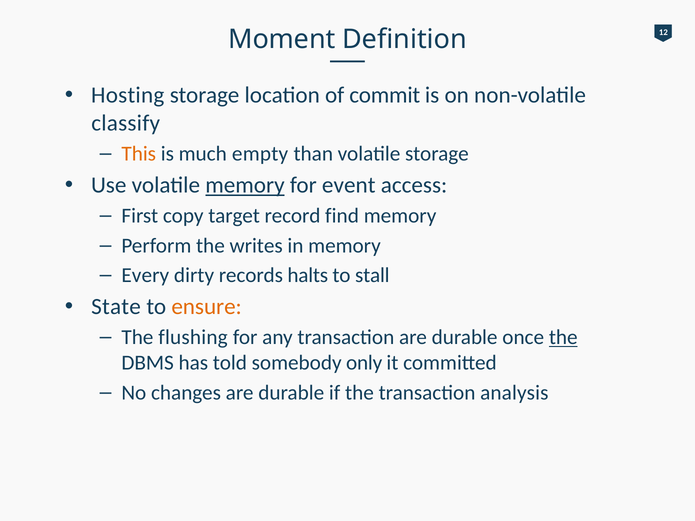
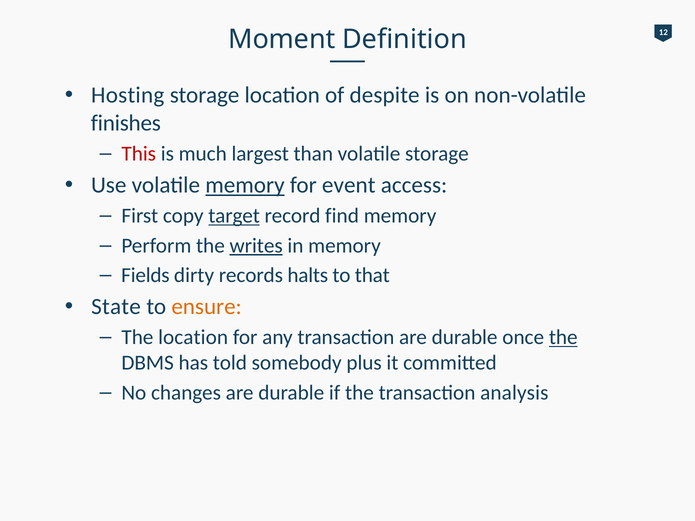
commit: commit -> despite
classify: classify -> finishes
This colour: orange -> red
empty: empty -> largest
target underline: none -> present
writes underline: none -> present
Every: Every -> Fields
stall: stall -> that
The flushing: flushing -> location
only: only -> plus
